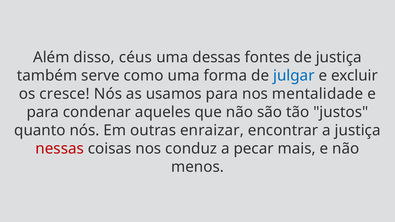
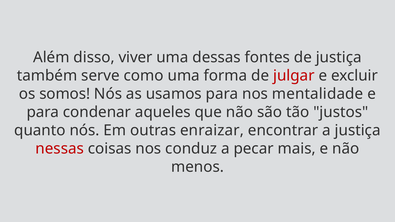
céus: céus -> viver
julgar colour: blue -> red
cresce: cresce -> somos
